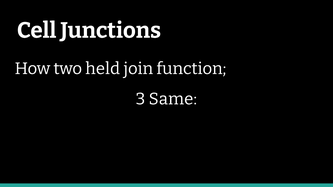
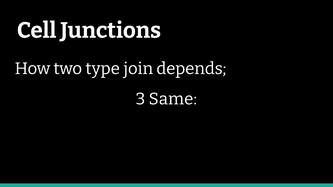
held: held -> type
function: function -> depends
